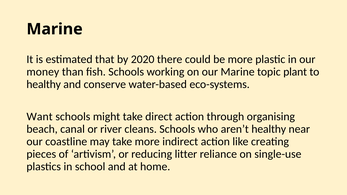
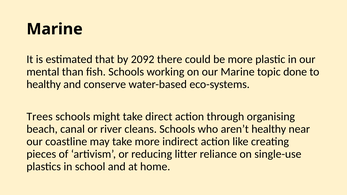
2020: 2020 -> 2092
money: money -> mental
plant: plant -> done
Want: Want -> Trees
